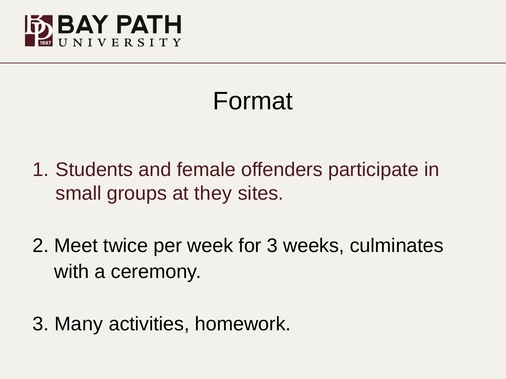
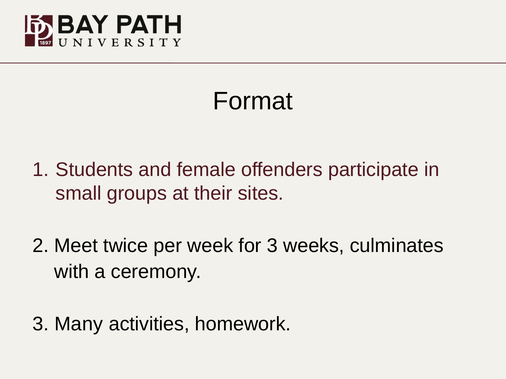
they: they -> their
